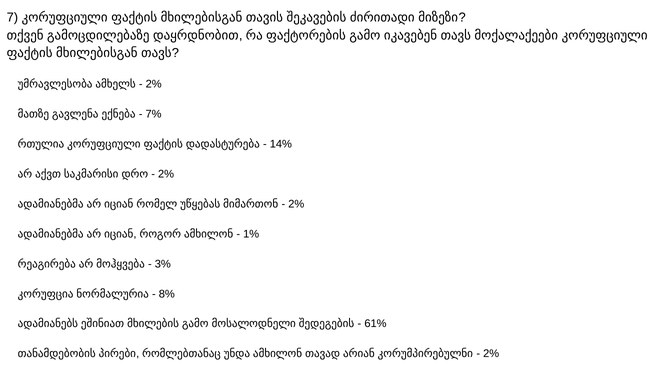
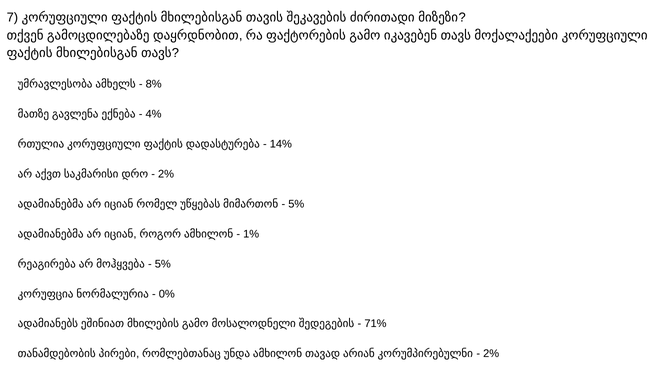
2% at (154, 84): 2% -> 8%
7%: 7% -> 4%
2% at (296, 204): 2% -> 5%
3% at (163, 264): 3% -> 5%
8%: 8% -> 0%
61%: 61% -> 71%
